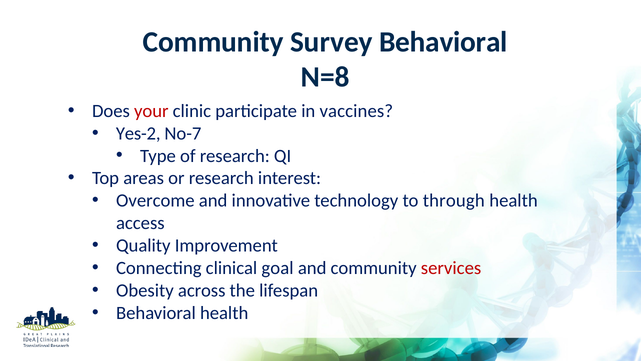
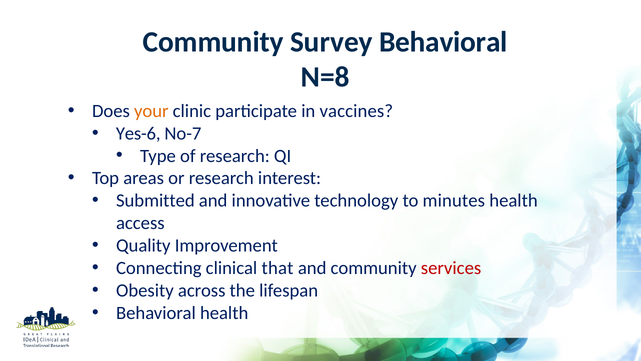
your colour: red -> orange
Yes-2: Yes-2 -> Yes-6
Overcome: Overcome -> Submitted
through: through -> minutes
goal: goal -> that
